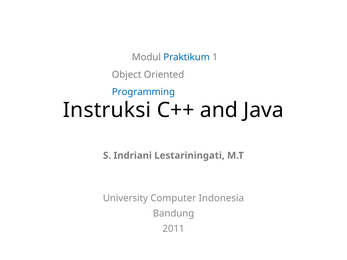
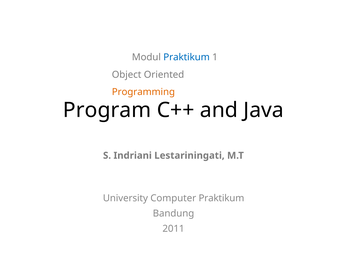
Programming colour: blue -> orange
Instruksi: Instruksi -> Program
Computer Indonesia: Indonesia -> Praktikum
